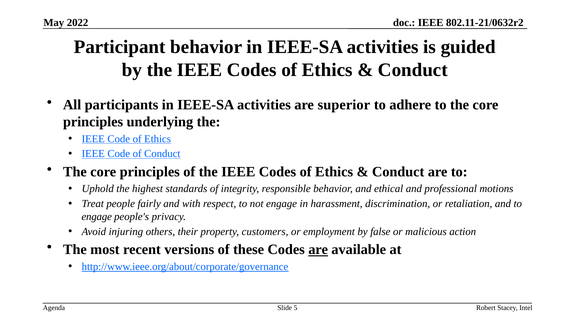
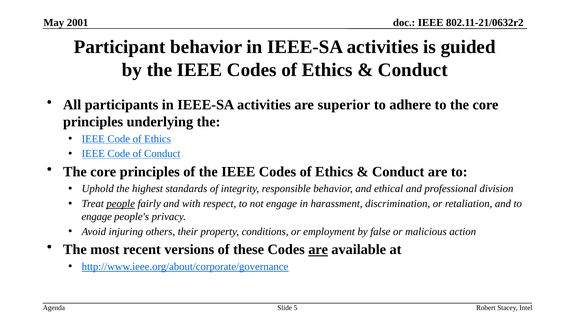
2022: 2022 -> 2001
motions: motions -> division
people underline: none -> present
customers: customers -> conditions
